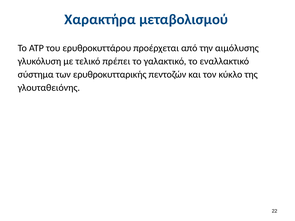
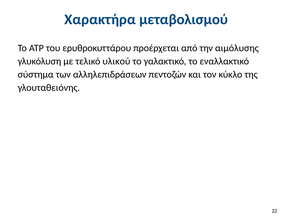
πρέπει: πρέπει -> υλικού
ερυθροκυτταρικής: ερυθροκυτταρικής -> αλληλεπιδράσεων
